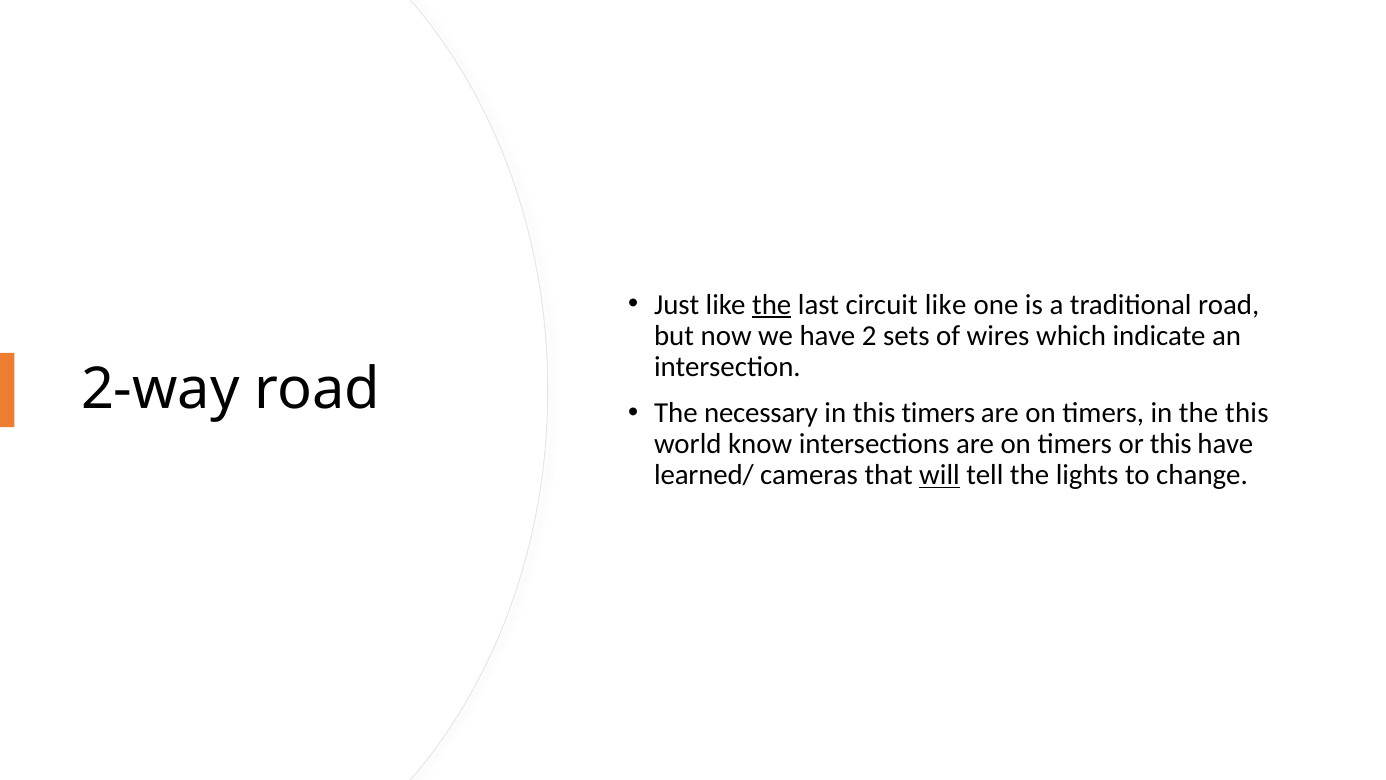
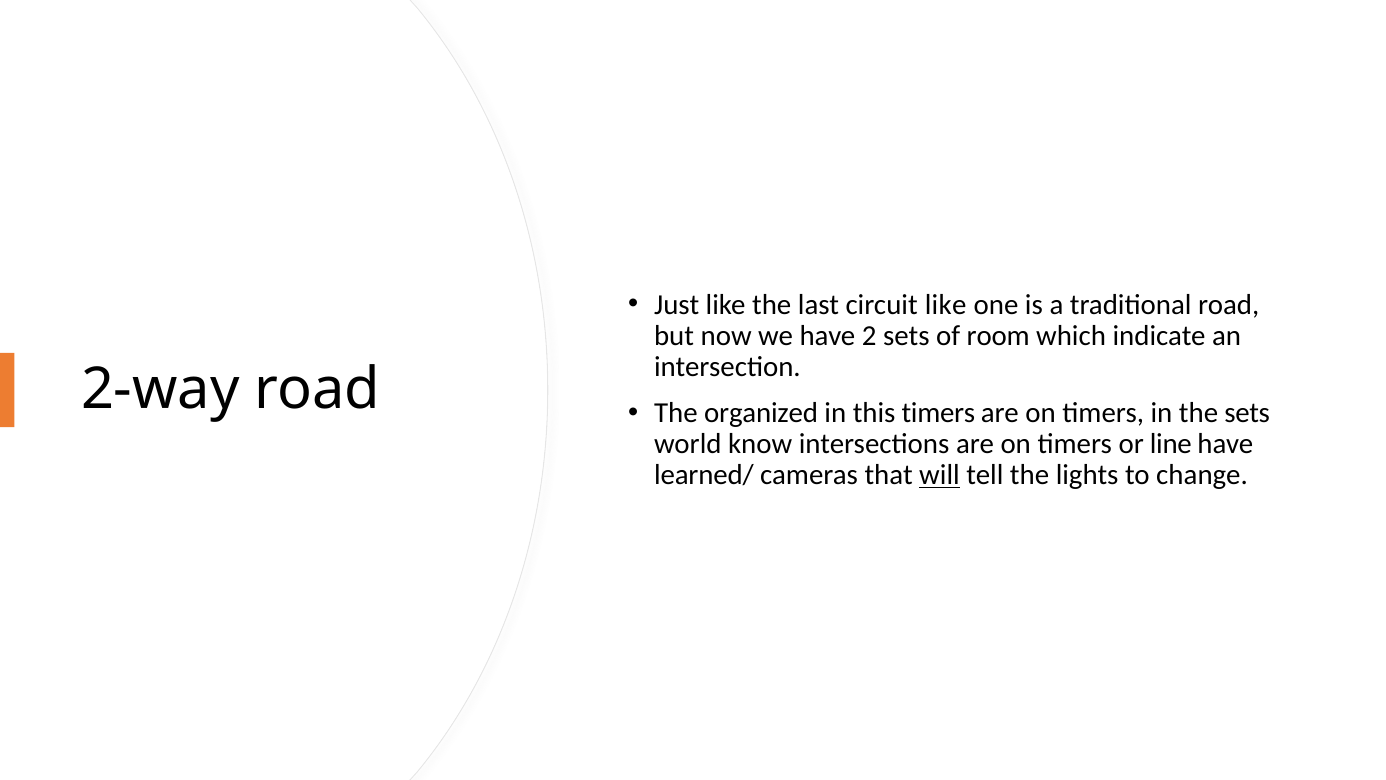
the at (772, 304) underline: present -> none
wires: wires -> room
necessary: necessary -> organized
the this: this -> sets
or this: this -> line
